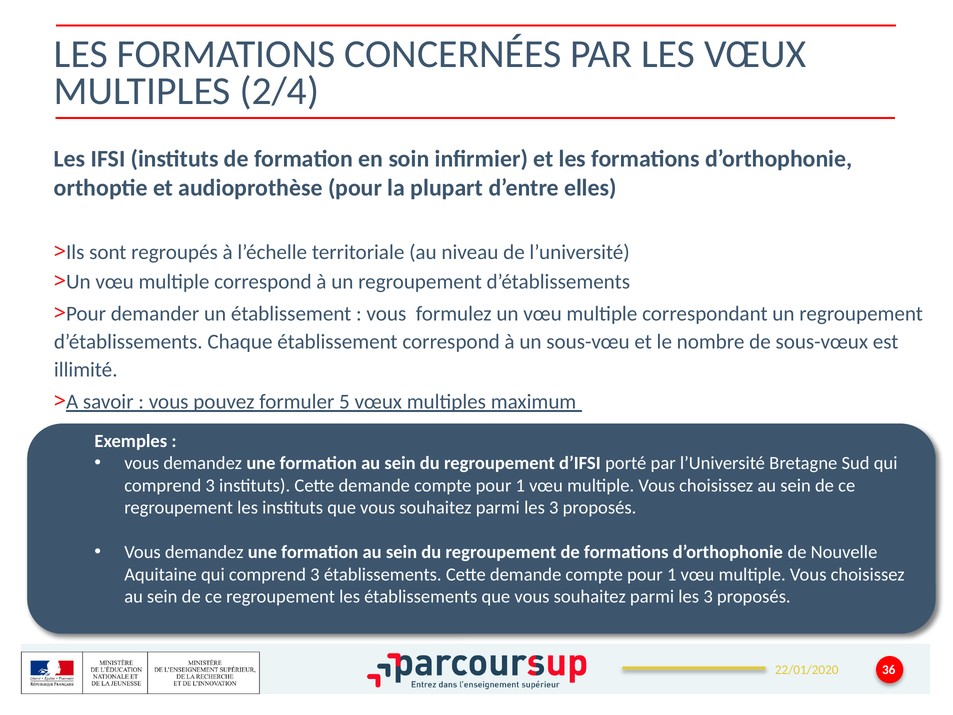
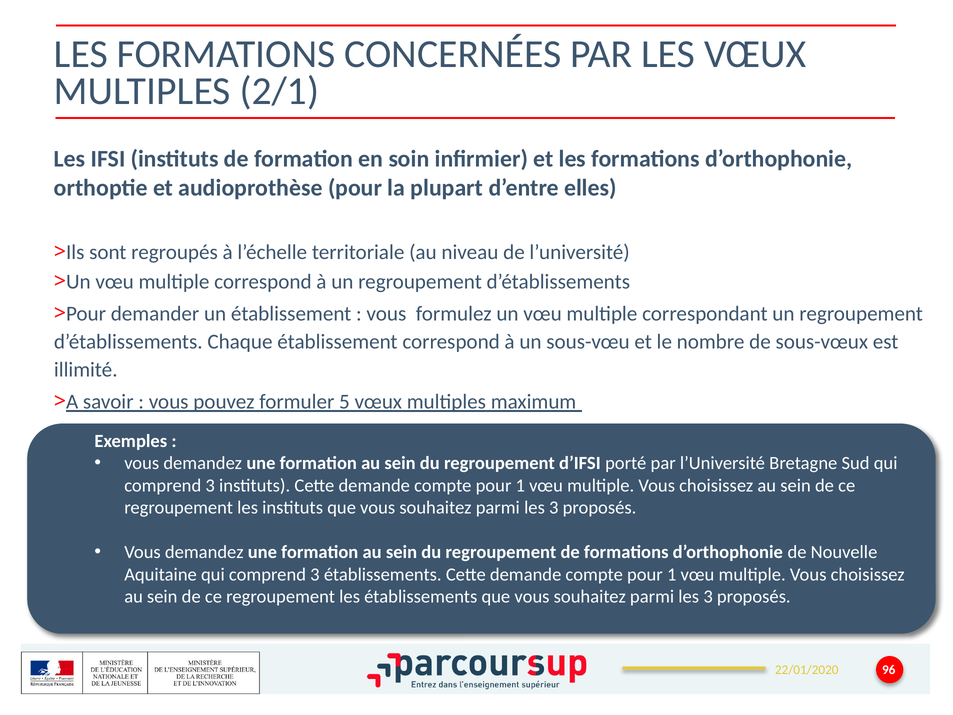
2/4: 2/4 -> 2/1
36: 36 -> 96
